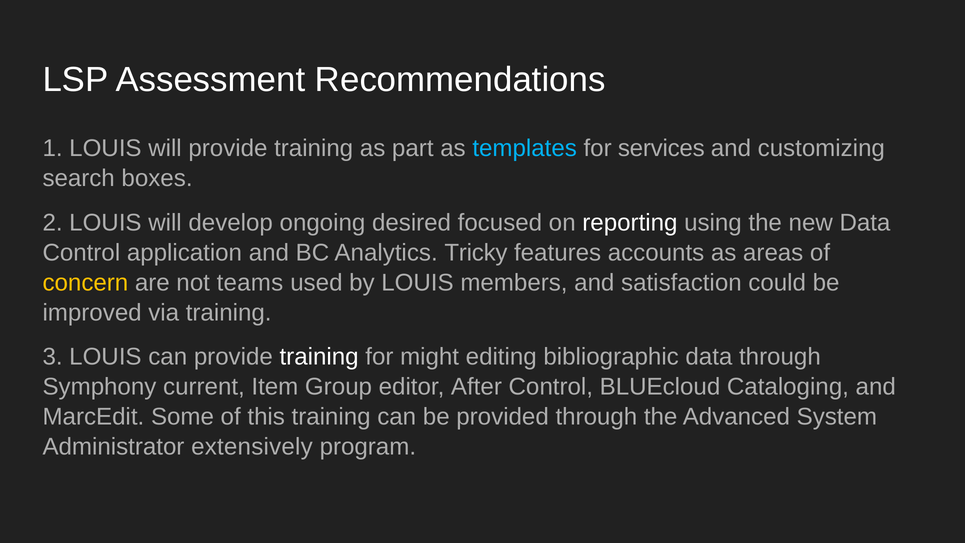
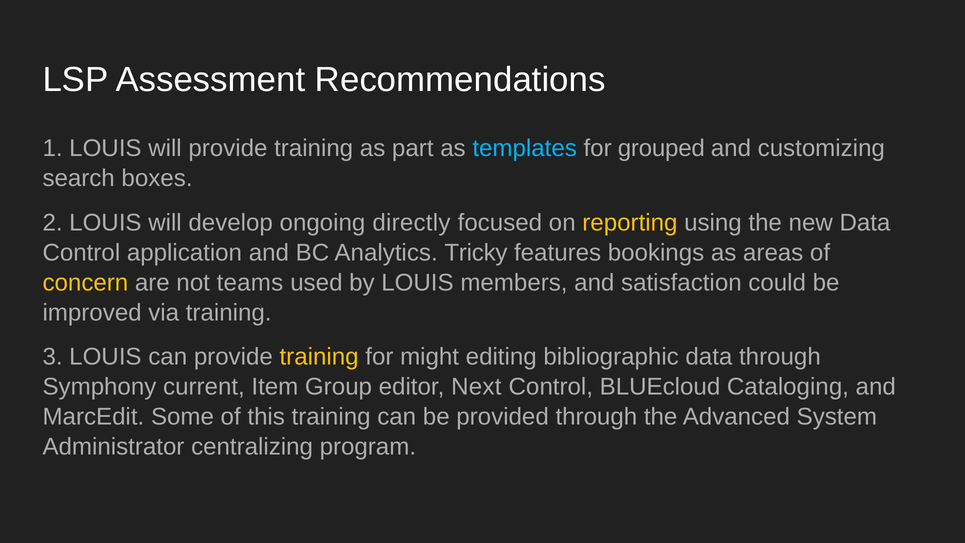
services: services -> grouped
desired: desired -> directly
reporting colour: white -> yellow
accounts: accounts -> bookings
training at (319, 357) colour: white -> yellow
After: After -> Next
extensively: extensively -> centralizing
